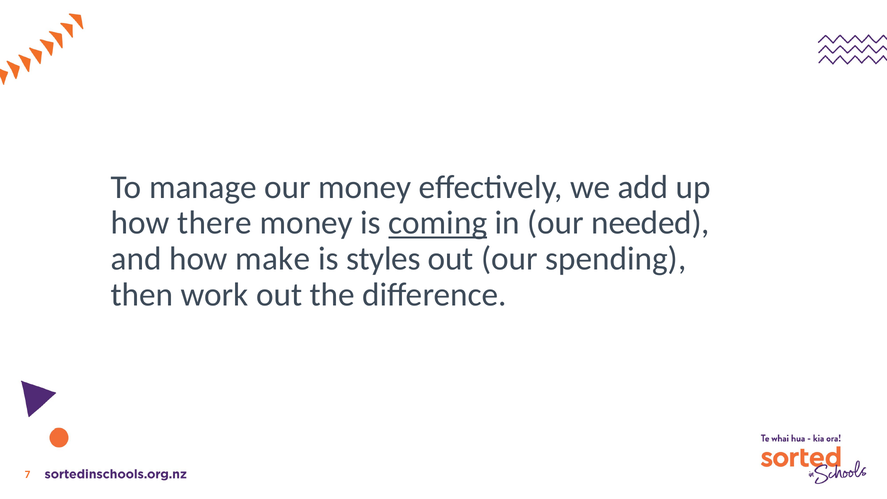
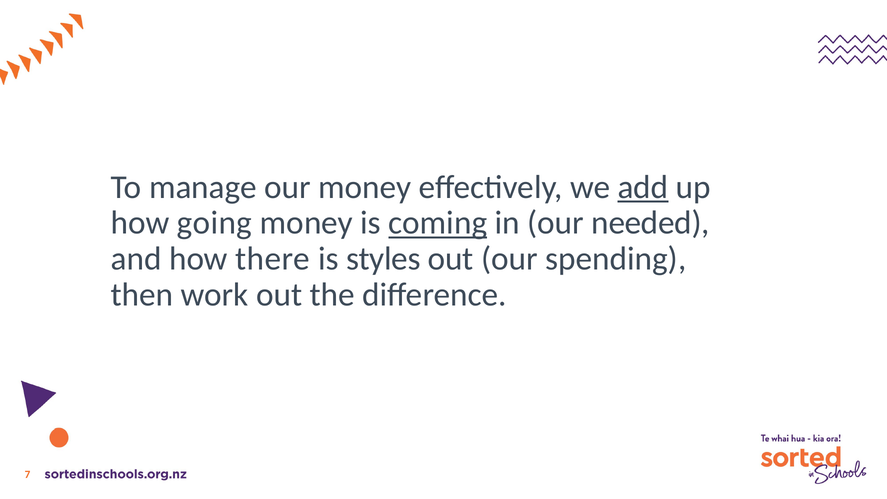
add underline: none -> present
there: there -> going
make: make -> there
